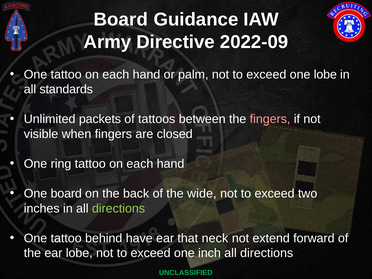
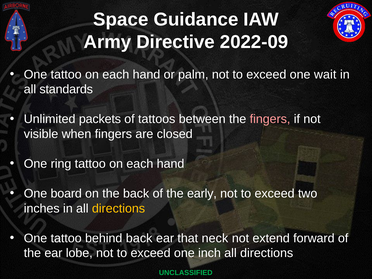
Board at (121, 20): Board -> Space
one lobe: lobe -> wait
wide: wide -> early
directions at (118, 208) colour: light green -> yellow
behind have: have -> back
